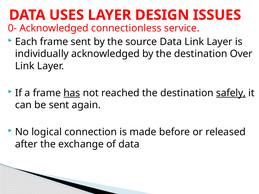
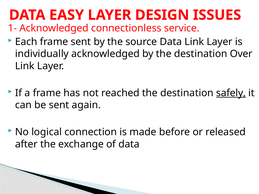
USES: USES -> EASY
0-: 0- -> 1-
has underline: present -> none
